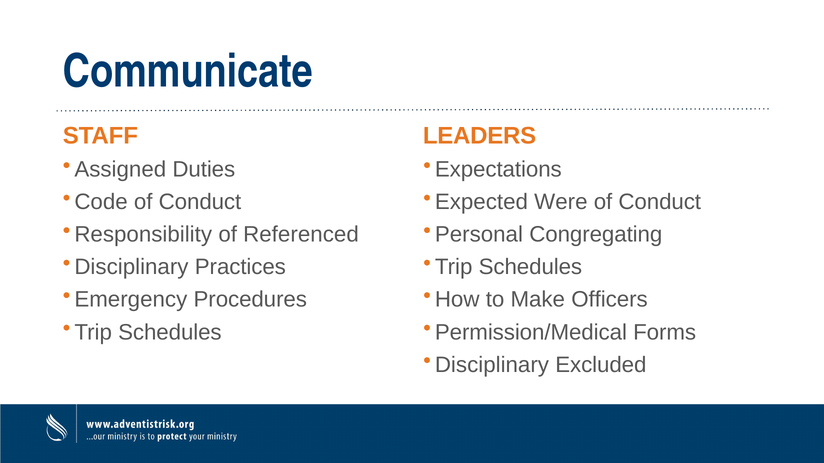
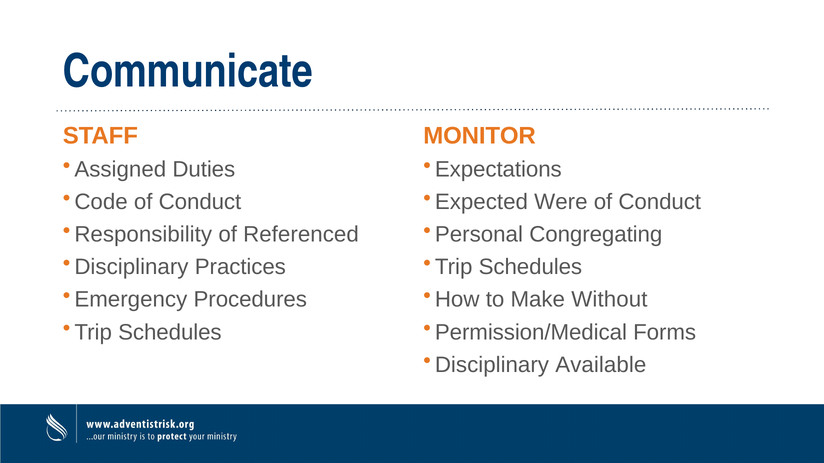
LEADERS: LEADERS -> MONITOR
Officers: Officers -> Without
Excluded: Excluded -> Available
